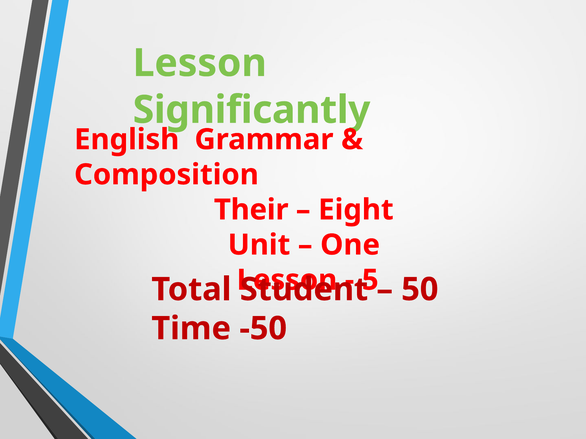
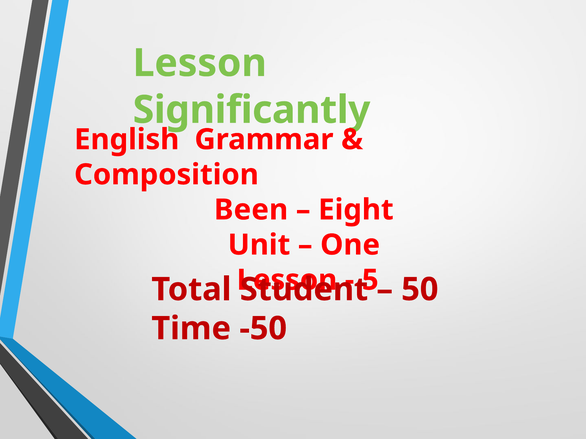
Their: Their -> Been
